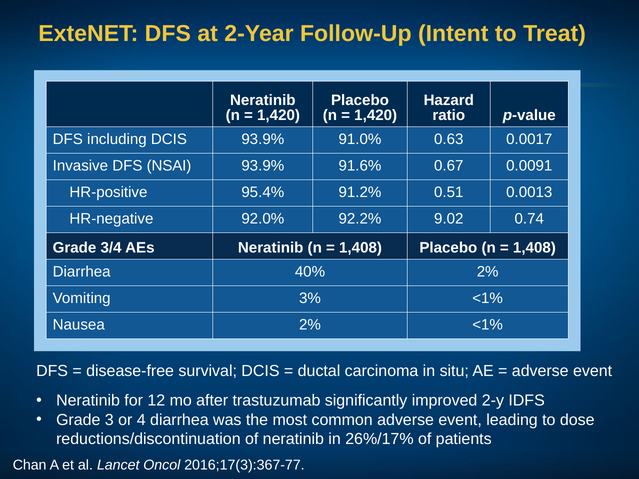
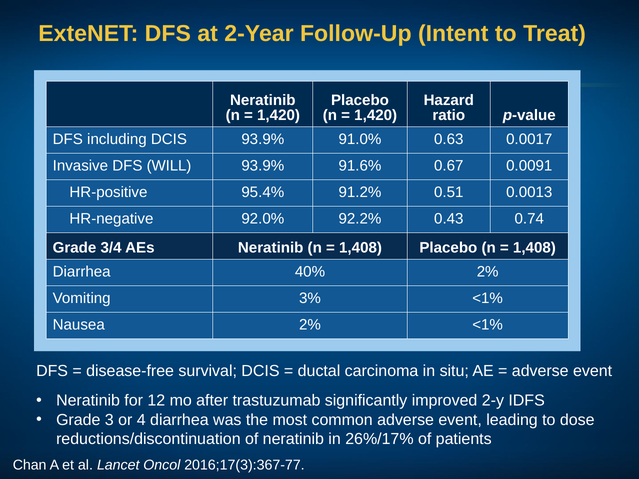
NSAI: NSAI -> WILL
9.02: 9.02 -> 0.43
